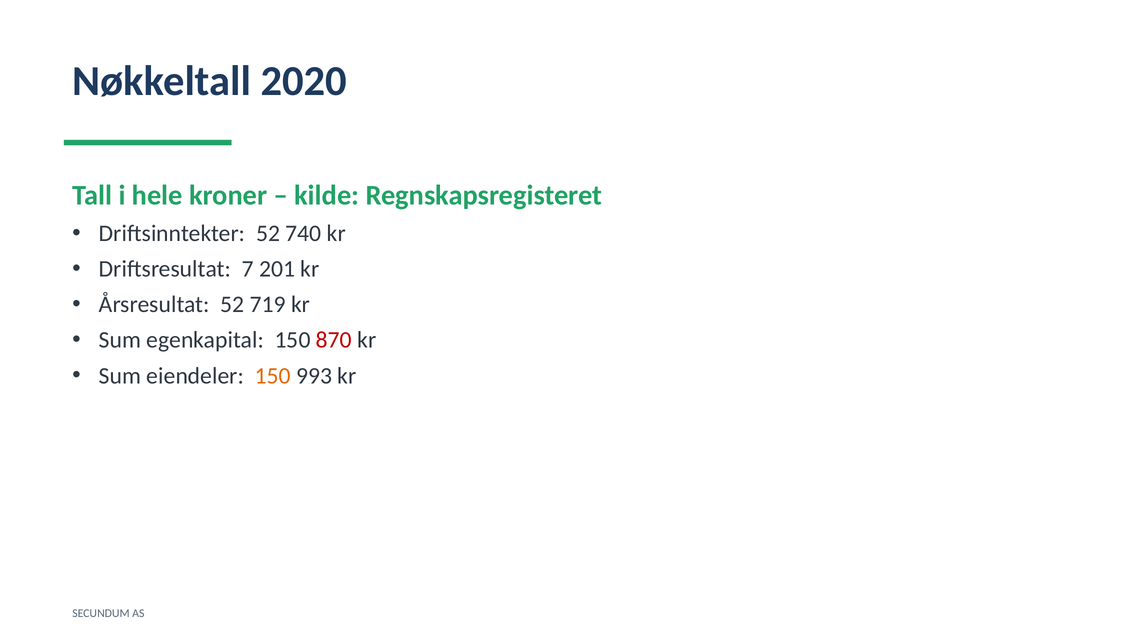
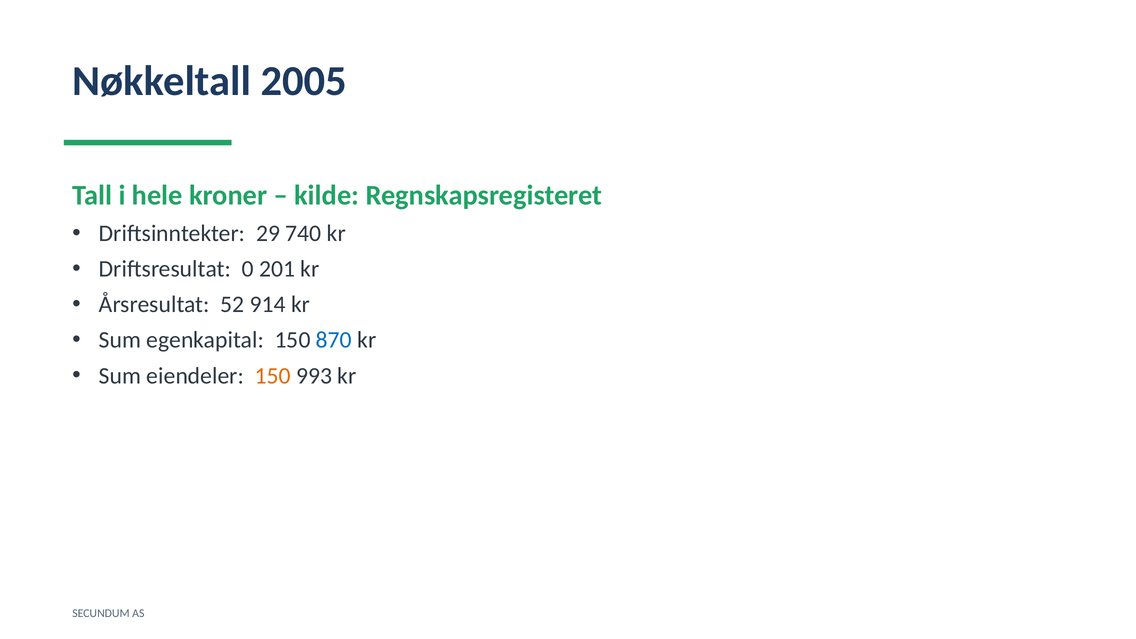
2020: 2020 -> 2005
Driftsinntekter 52: 52 -> 29
7: 7 -> 0
719: 719 -> 914
870 colour: red -> blue
